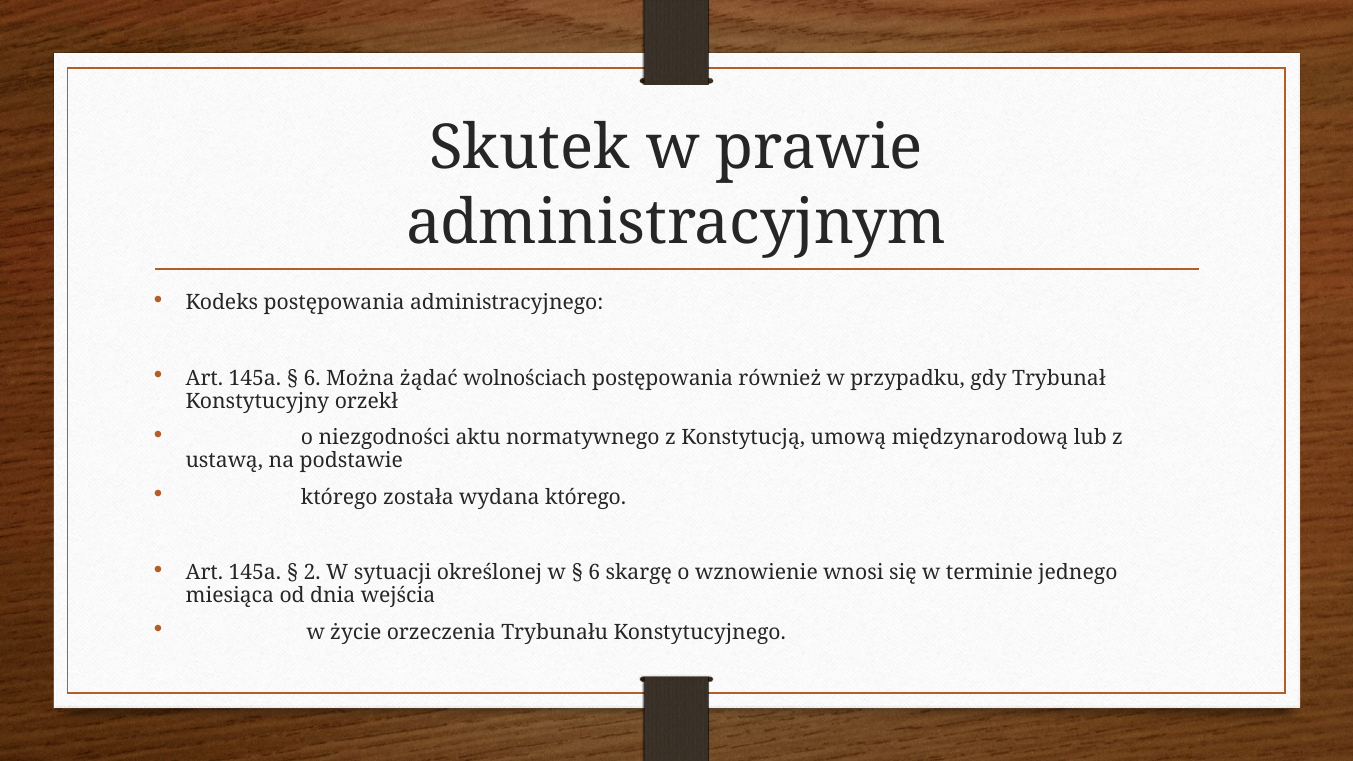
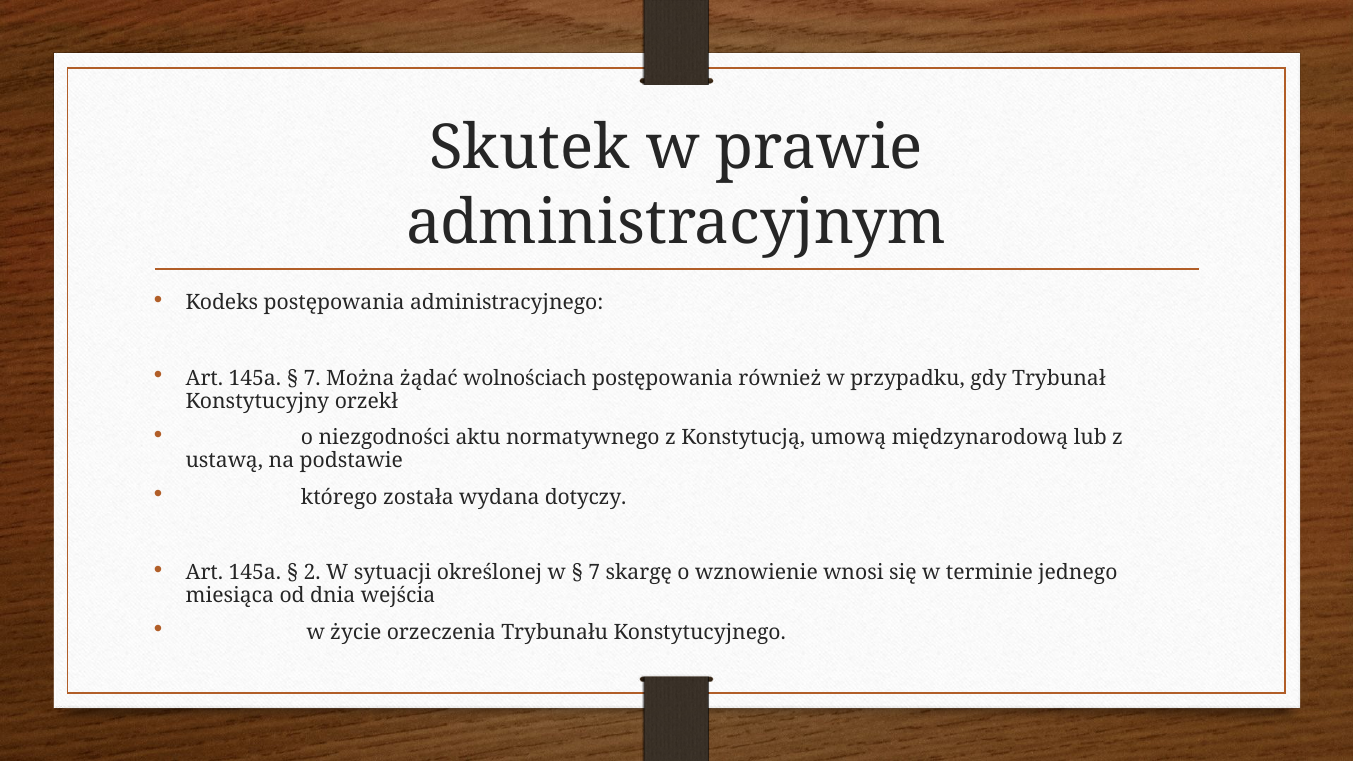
6 at (312, 379): 6 -> 7
wydana którego: którego -> dotyczy
6 at (594, 573): 6 -> 7
